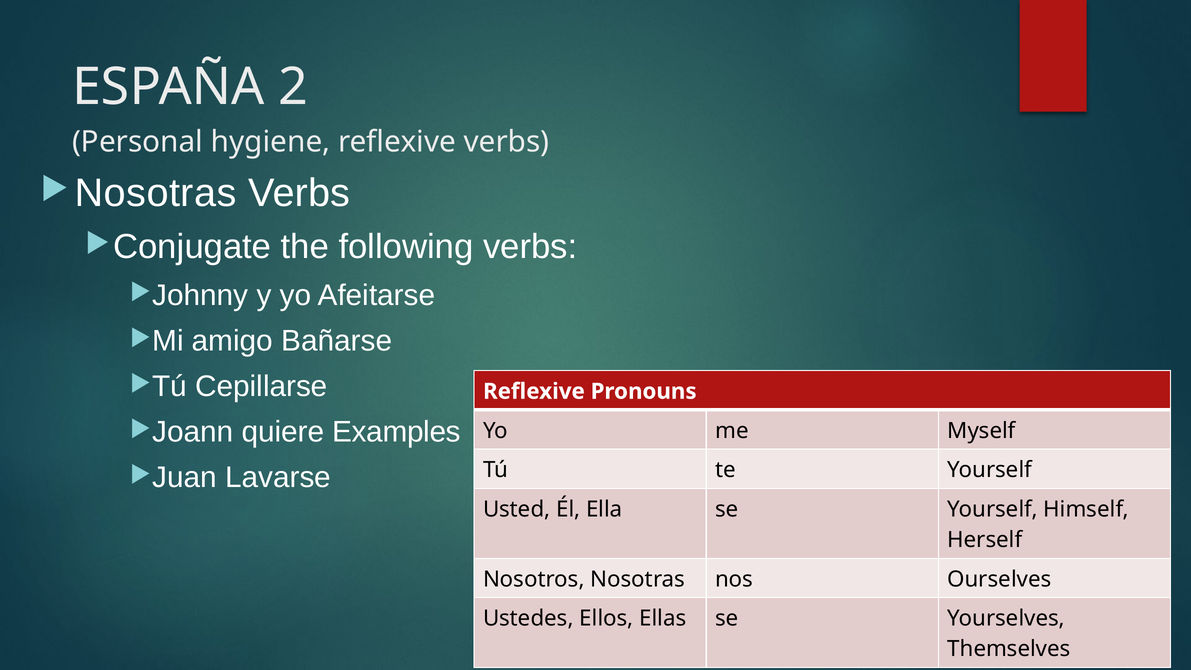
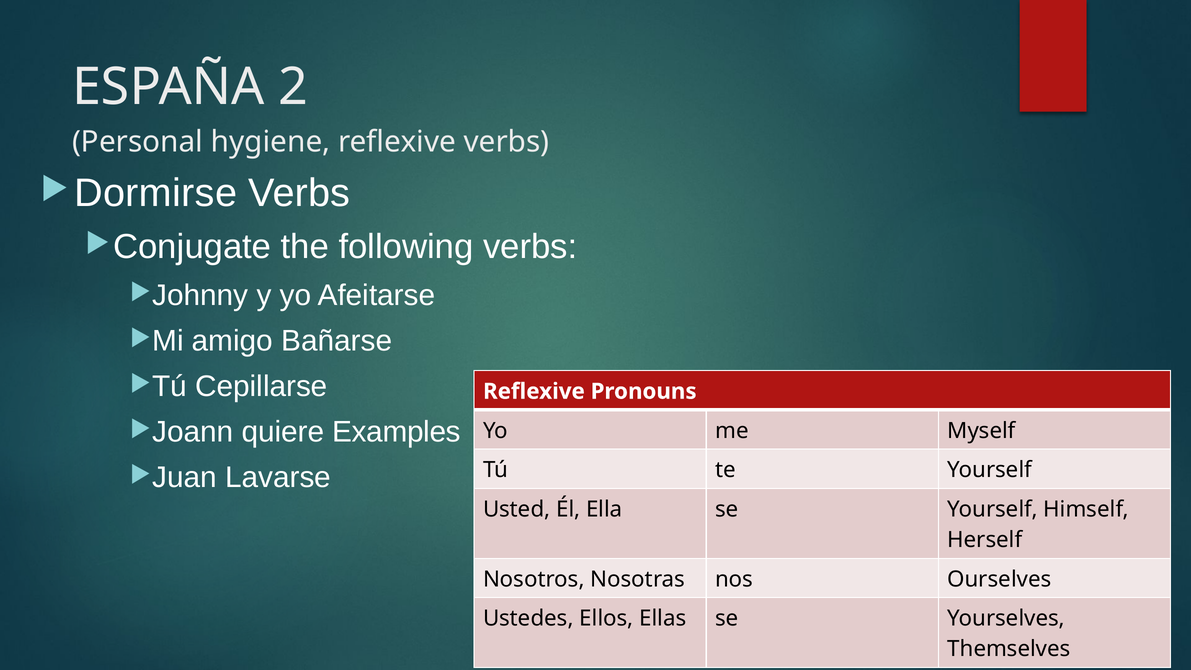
Nosotras at (156, 193): Nosotras -> Dormirse
